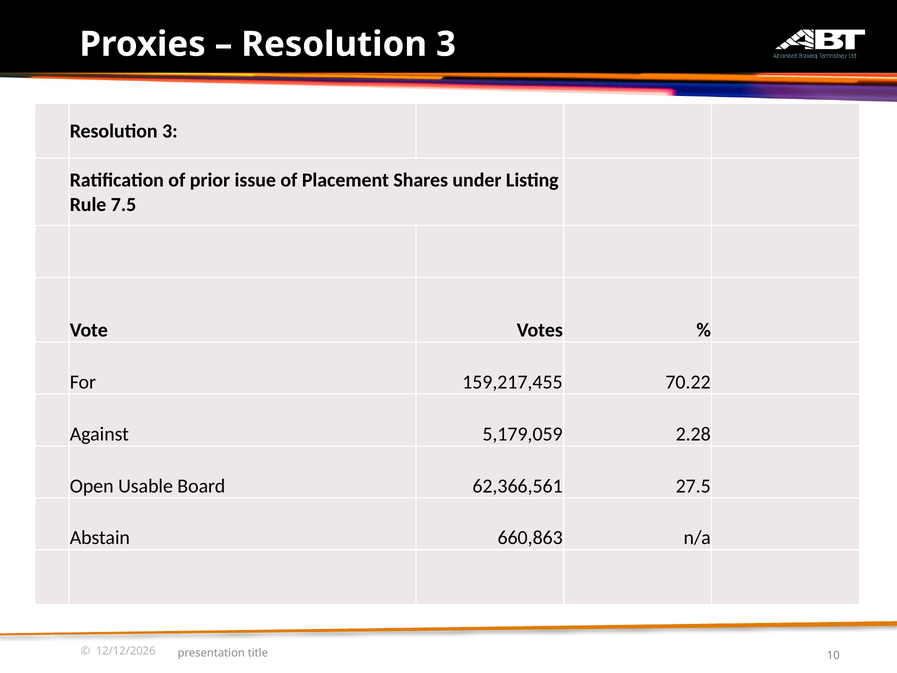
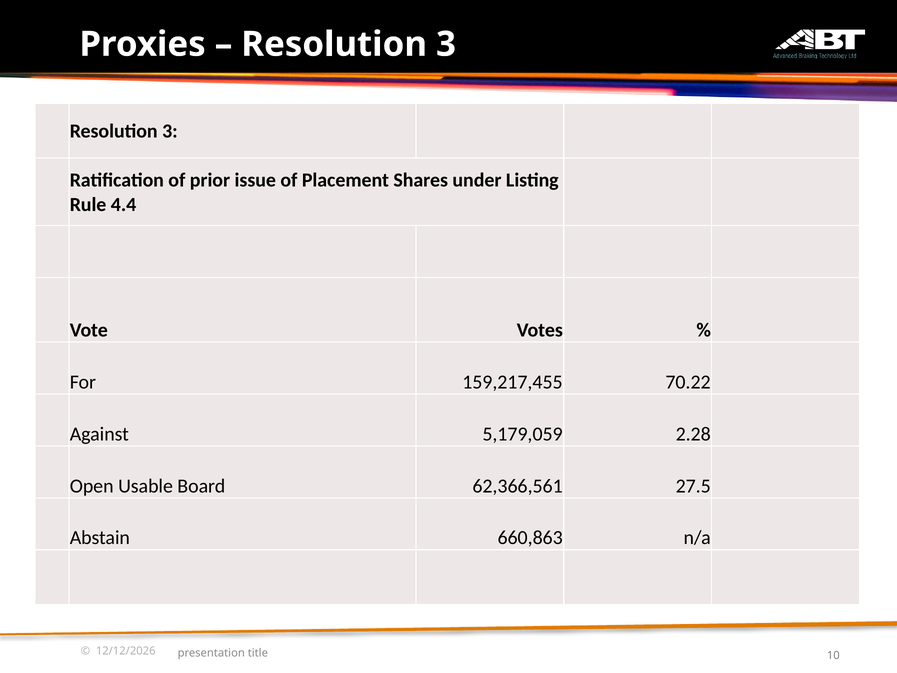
7.5: 7.5 -> 4.4
